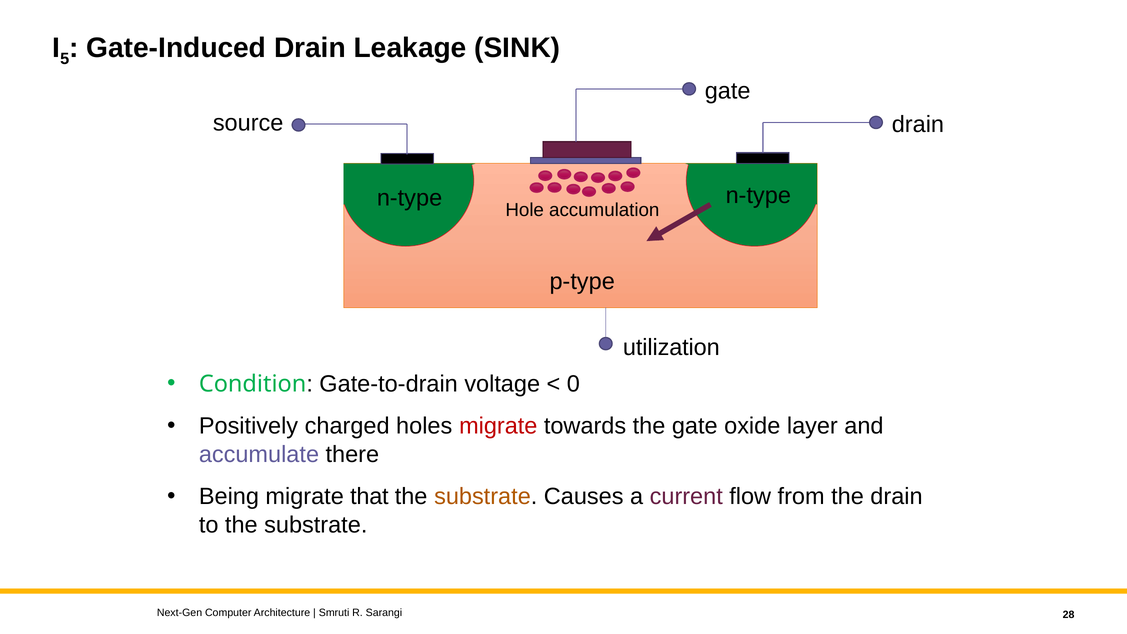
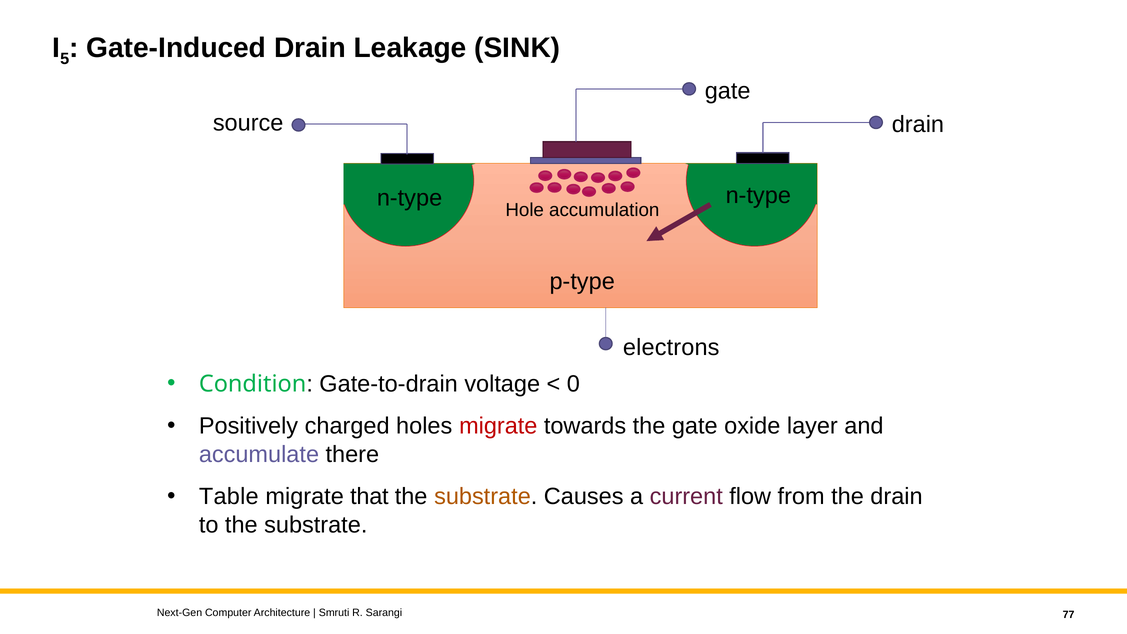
utilization: utilization -> electrons
Being: Being -> Table
28: 28 -> 77
